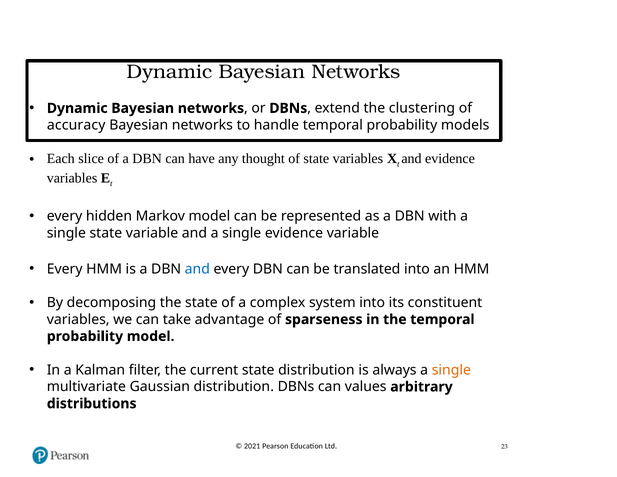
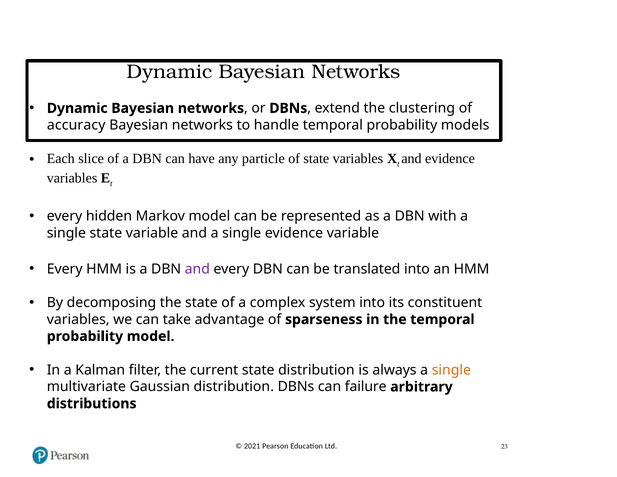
thought: thought -> particle
and at (197, 269) colour: blue -> purple
values: values -> failure
